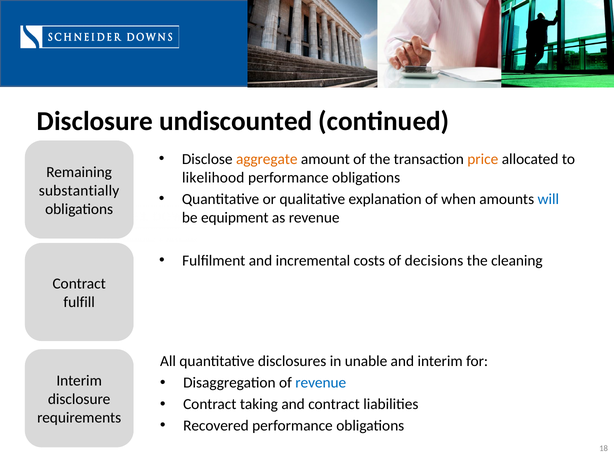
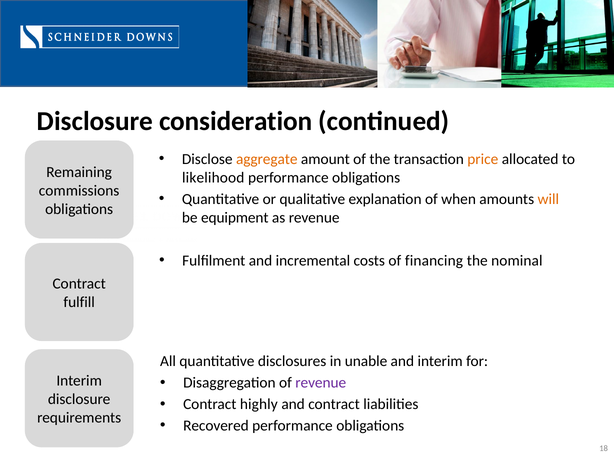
undiscounted: undiscounted -> consideration
substantially: substantially -> commissions
will colour: blue -> orange
decisions: decisions -> financing
cleaning: cleaning -> nominal
revenue at (321, 383) colour: blue -> purple
taking: taking -> highly
